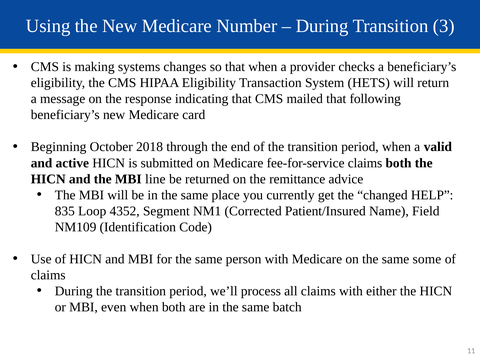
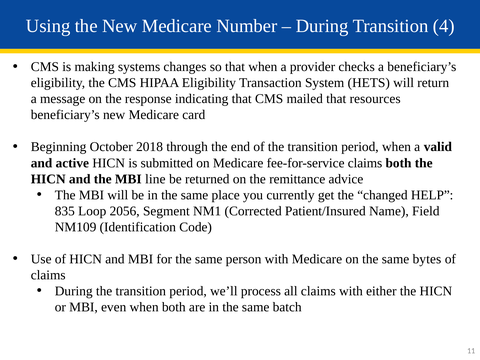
3: 3 -> 4
following: following -> resources
4352: 4352 -> 2056
some: some -> bytes
